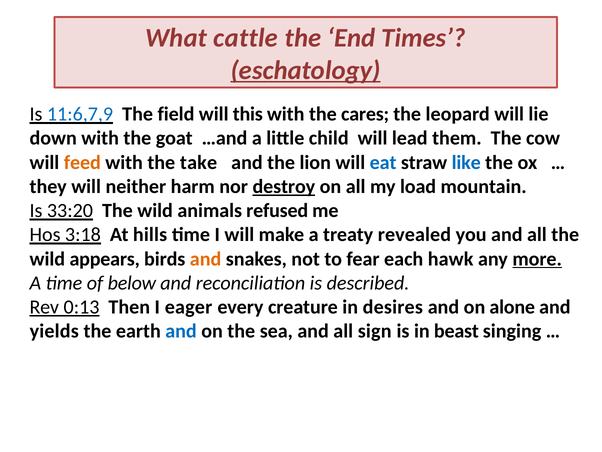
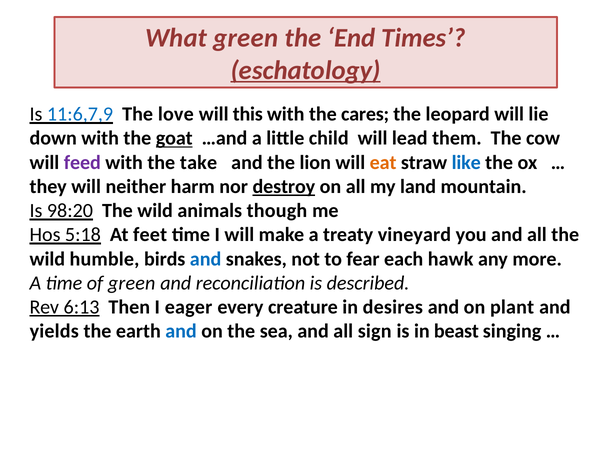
What cattle: cattle -> green
field: field -> love
goat underline: none -> present
feed colour: orange -> purple
eat colour: blue -> orange
load: load -> land
33:20: 33:20 -> 98:20
refused: refused -> though
3:18: 3:18 -> 5:18
hills: hills -> feet
revealed: revealed -> vineyard
appears: appears -> humble
and at (206, 259) colour: orange -> blue
more underline: present -> none
of below: below -> green
0:13: 0:13 -> 6:13
alone: alone -> plant
